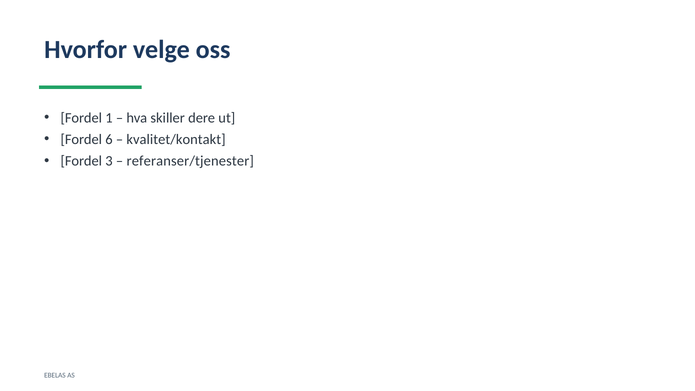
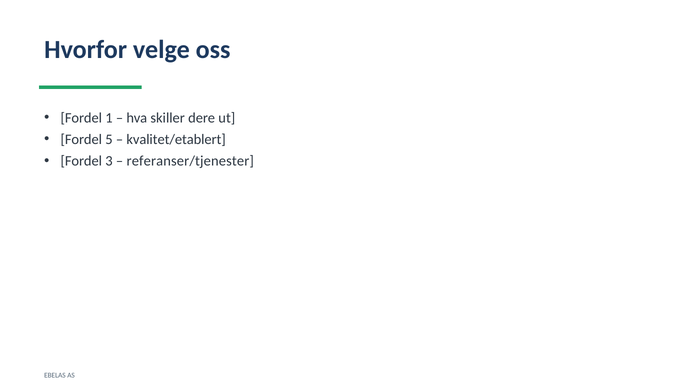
6: 6 -> 5
kvalitet/kontakt: kvalitet/kontakt -> kvalitet/etablert
